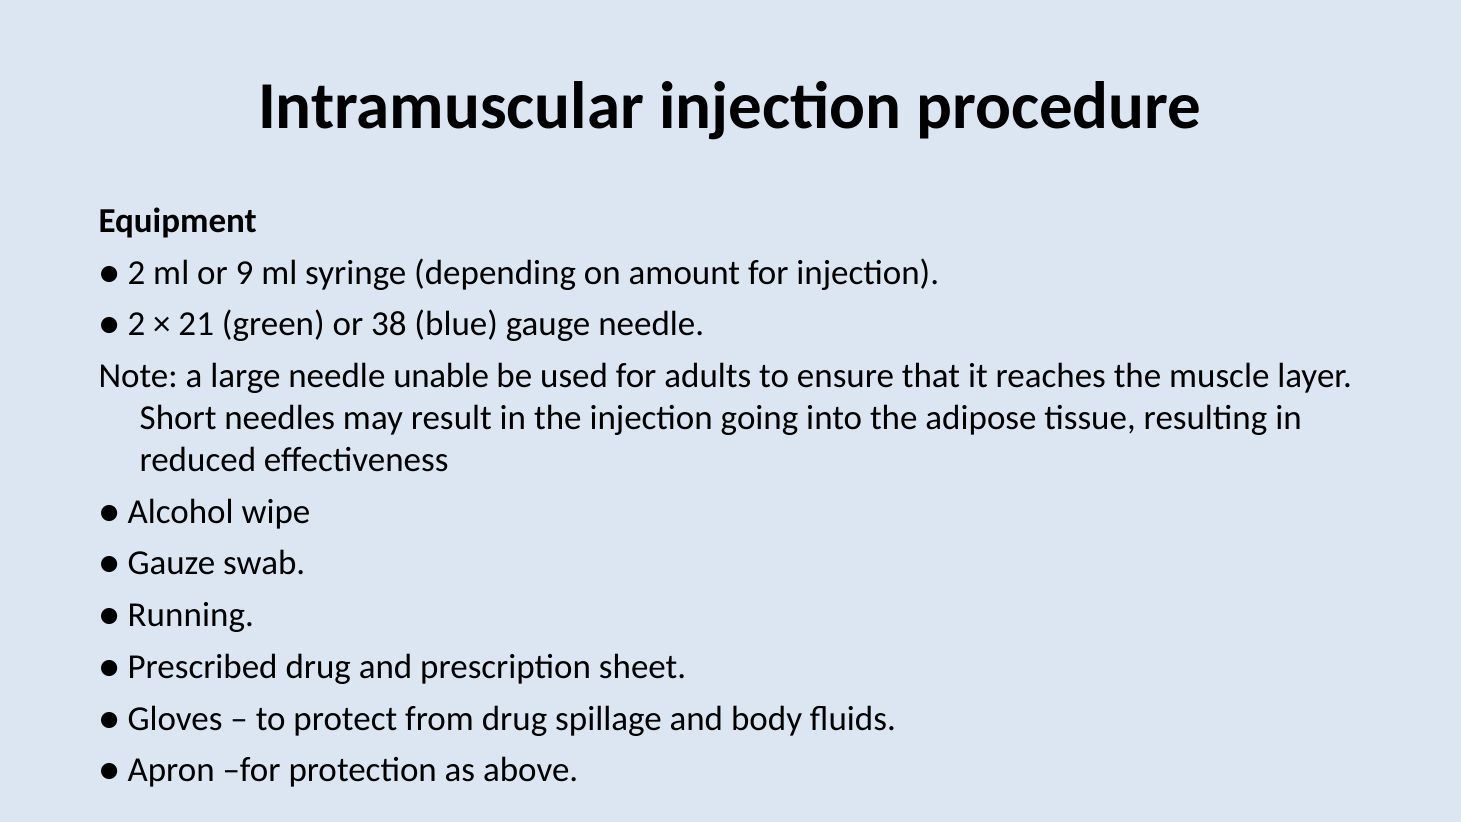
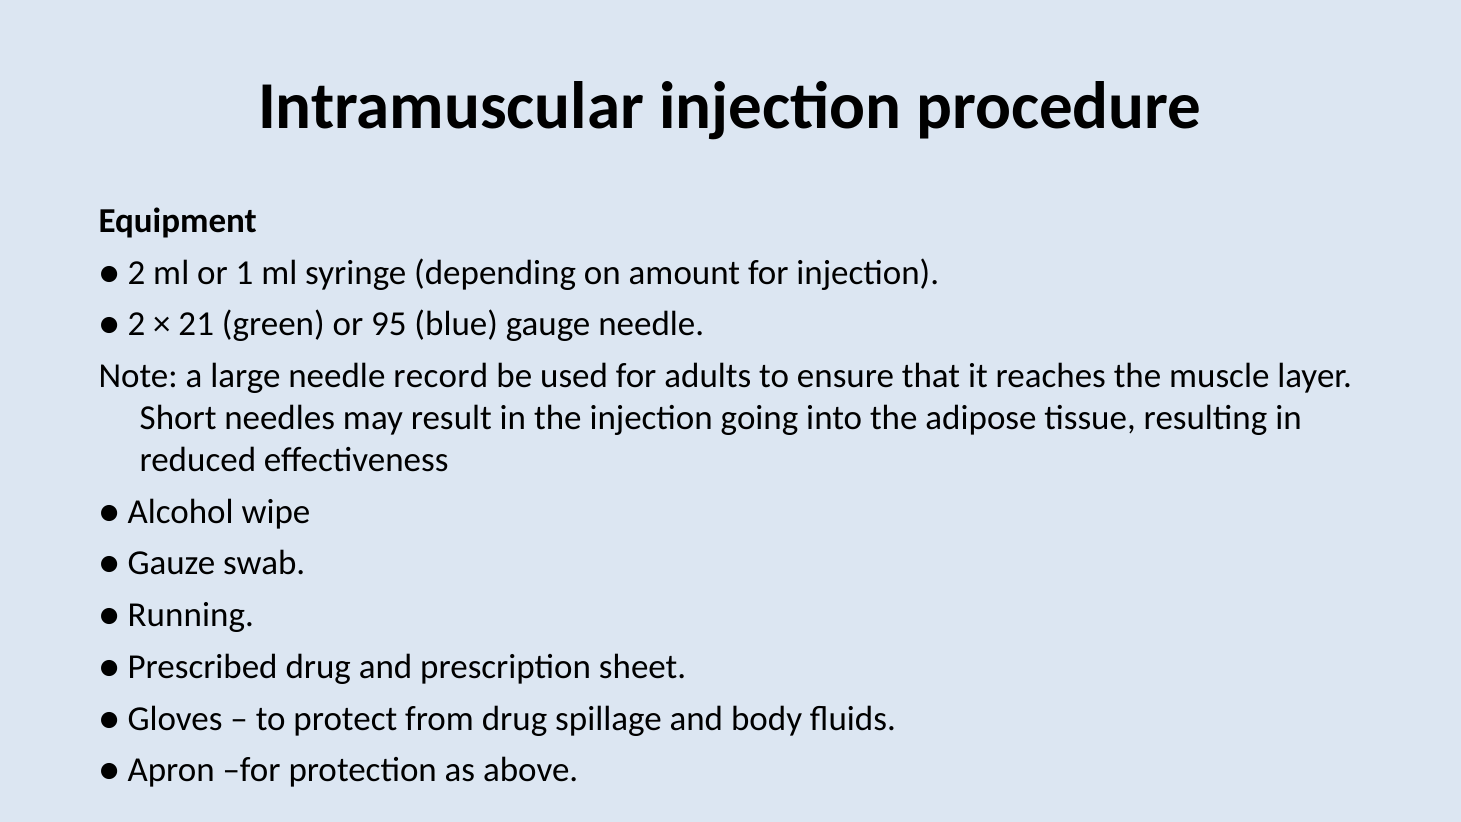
9: 9 -> 1
38: 38 -> 95
unable: unable -> record
